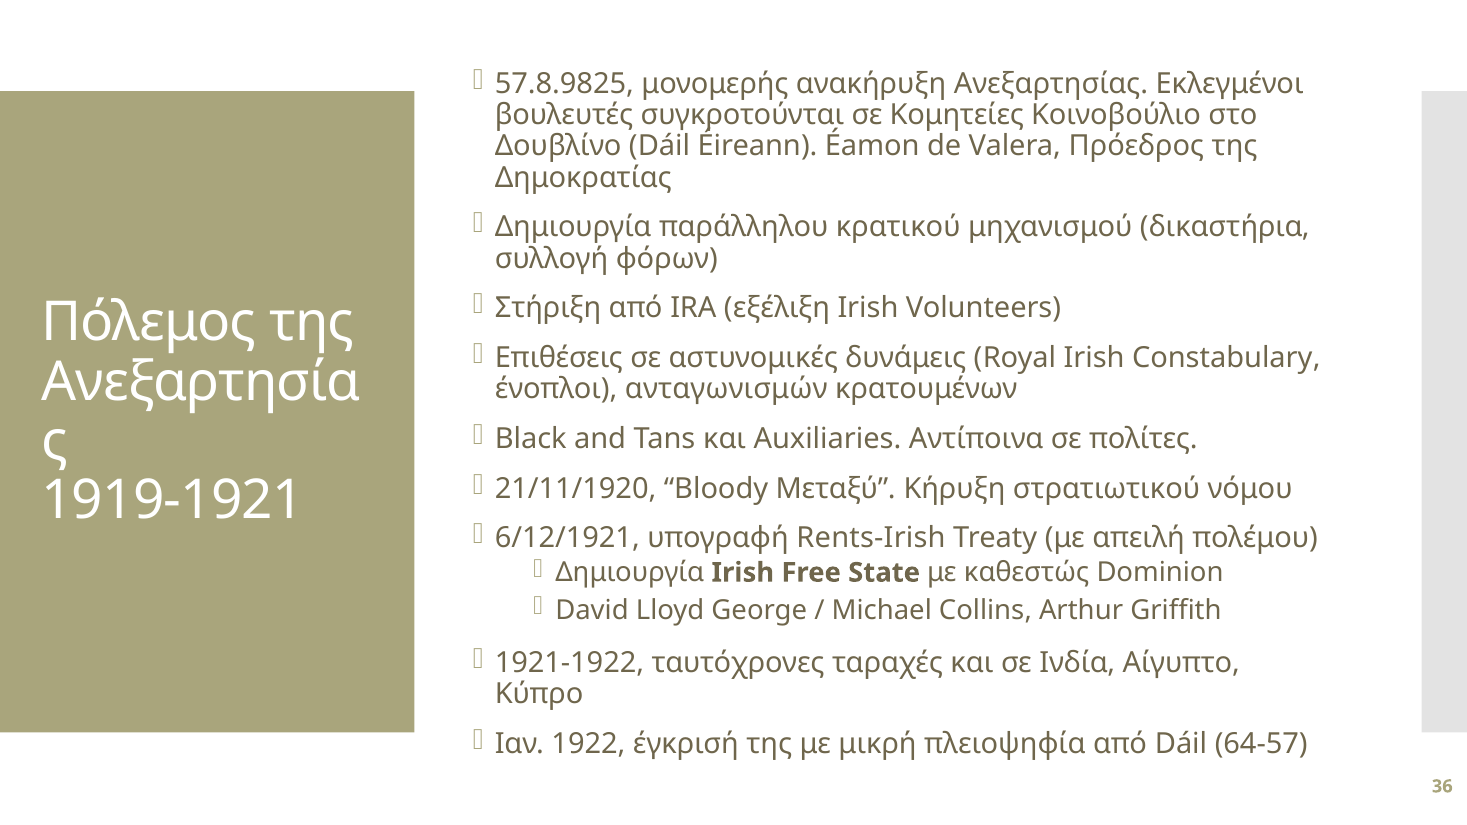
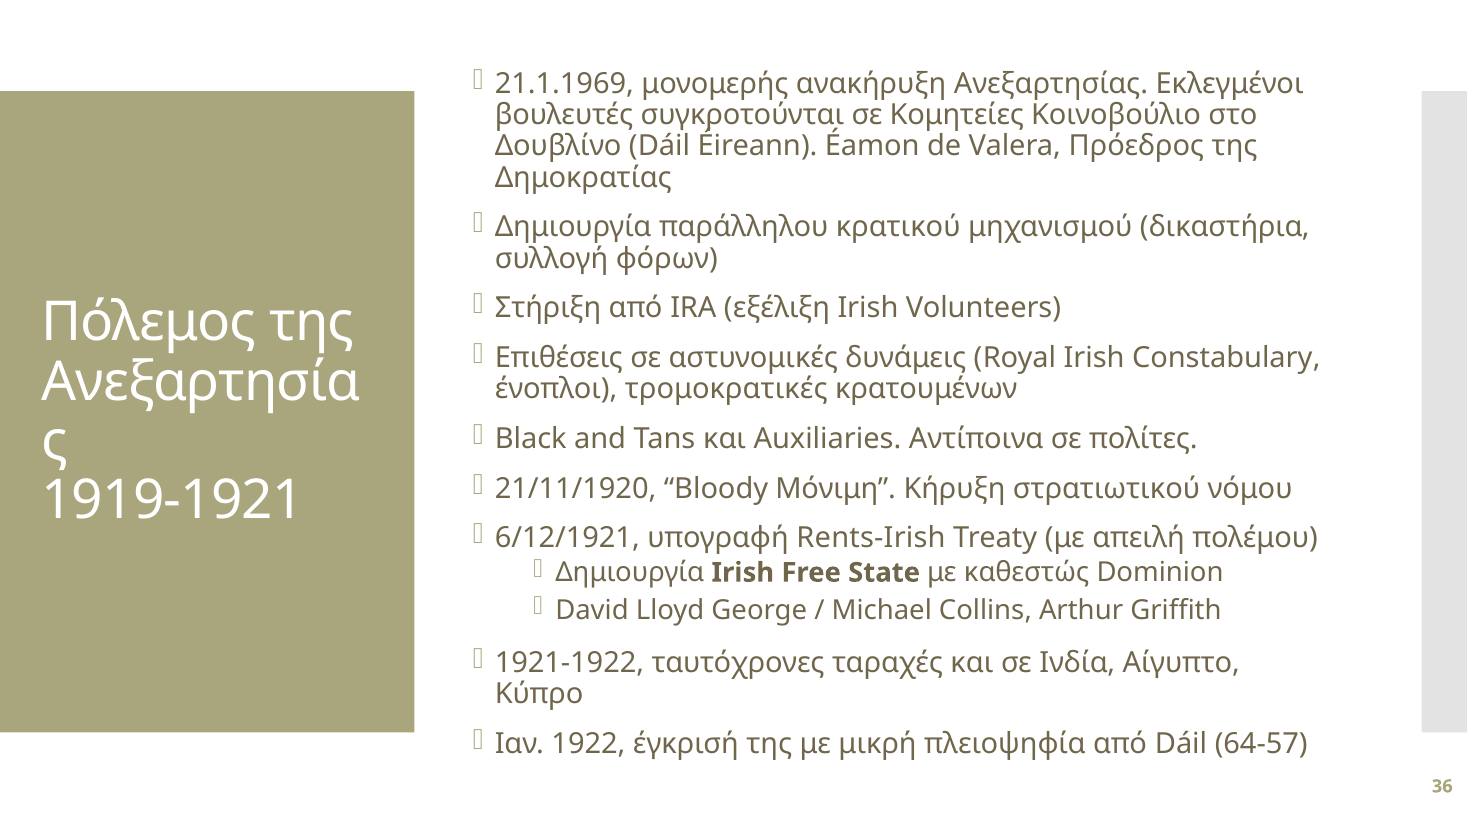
57.8.9825: 57.8.9825 -> 21.1.1969
ανταγωνισμών: ανταγωνισμών -> τρομοκρατικές
Μεταξύ: Μεταξύ -> Μόνιμη
